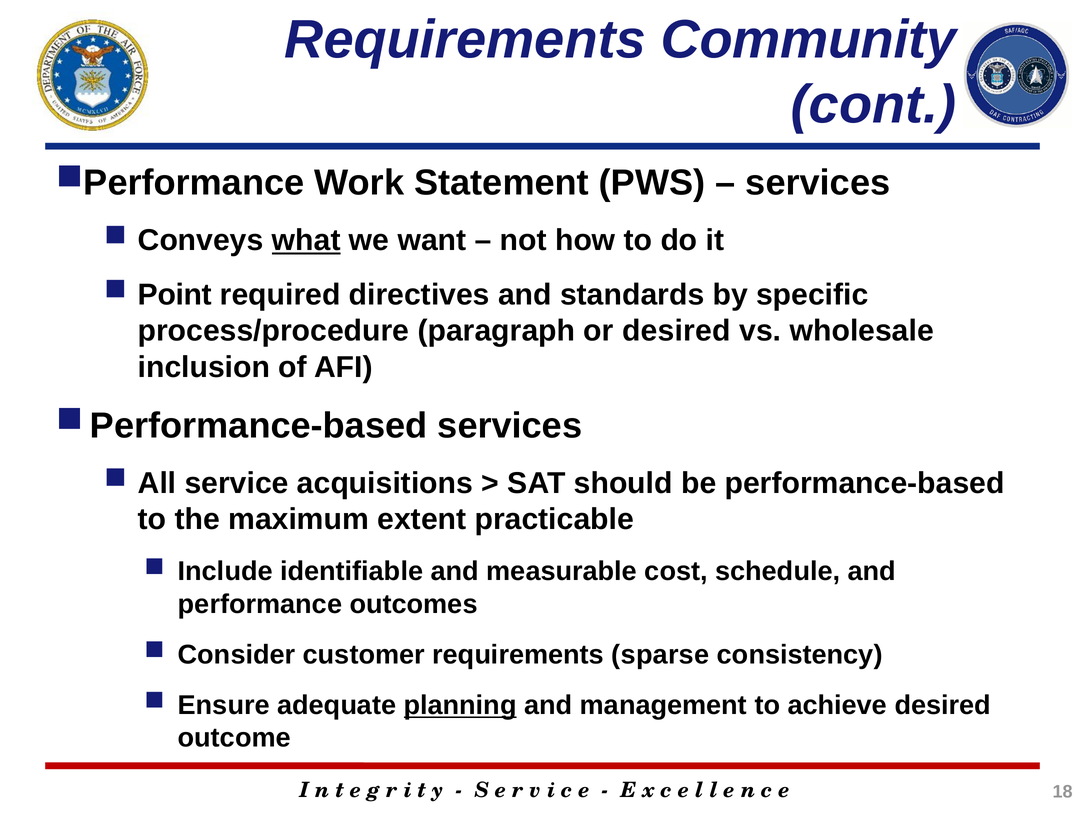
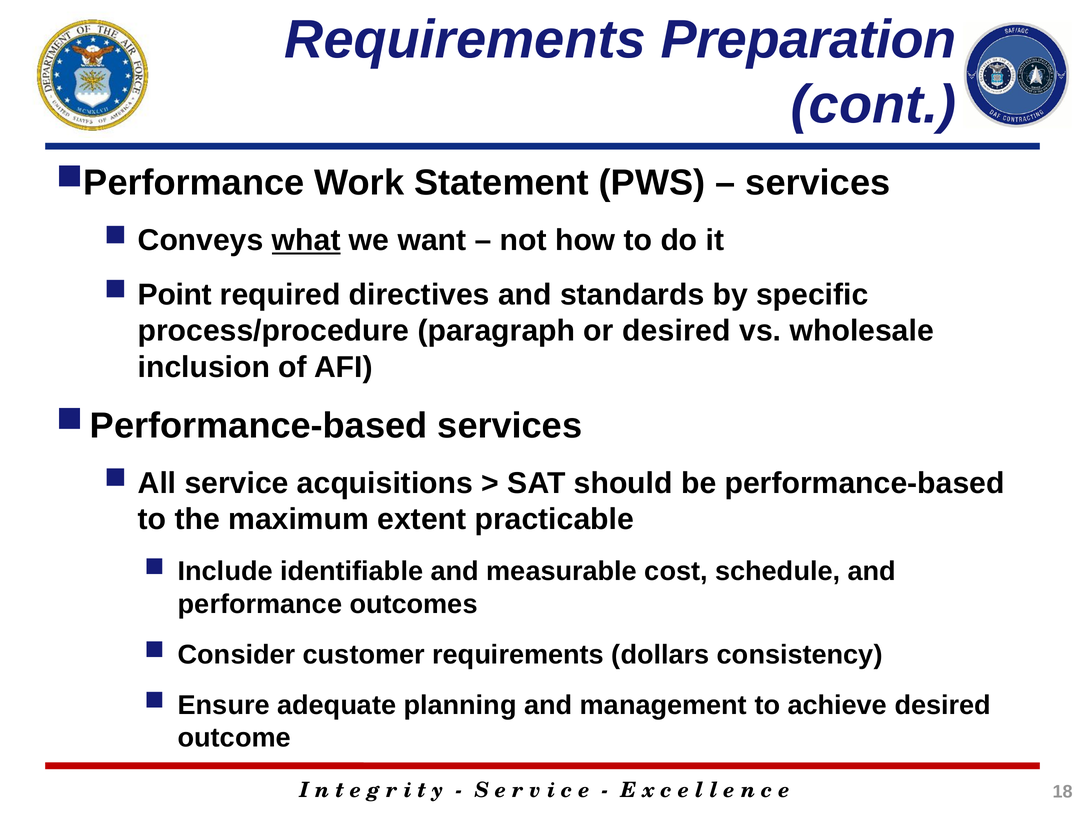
Community: Community -> Preparation
sparse: sparse -> dollars
planning underline: present -> none
